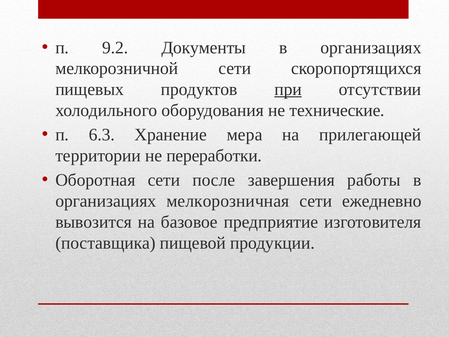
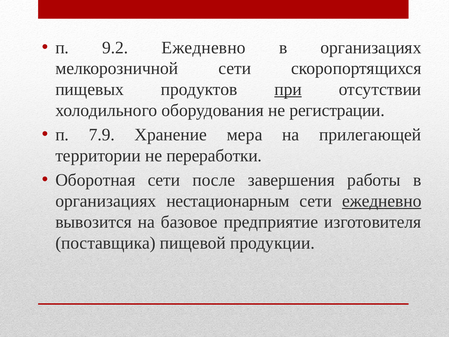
9.2 Документы: Документы -> Ежедневно
технические: технические -> регистрации
6.3: 6.3 -> 7.9
мелкорозничная: мелкорозничная -> нестационарным
ежедневно at (382, 201) underline: none -> present
